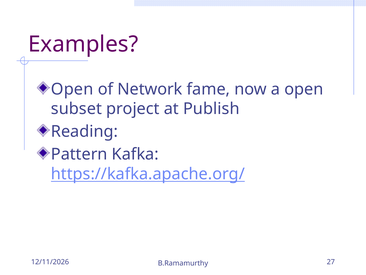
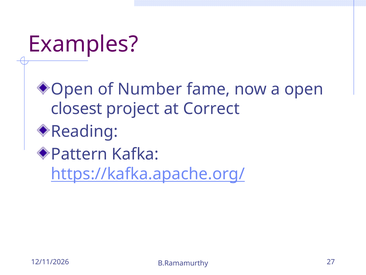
Network: Network -> Number
subset: subset -> closest
Publish: Publish -> Correct
